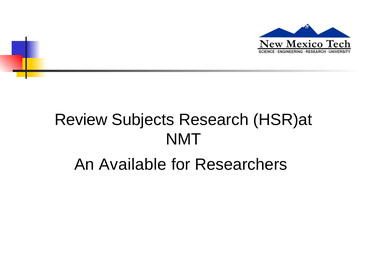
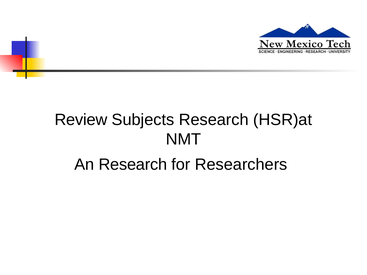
An Available: Available -> Research
